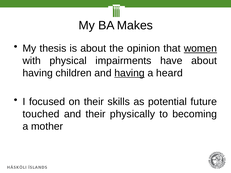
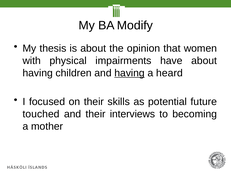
Makes: Makes -> Modify
women underline: present -> none
physically: physically -> interviews
